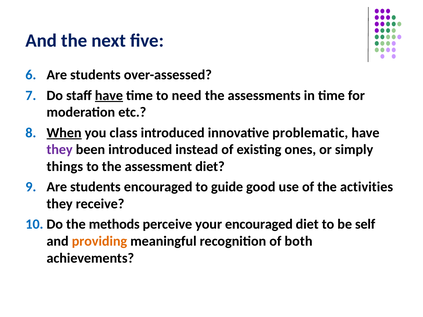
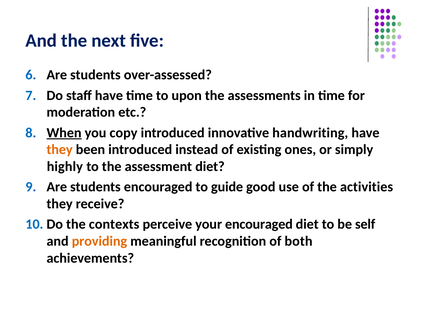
have at (109, 95) underline: present -> none
need: need -> upon
class: class -> copy
problematic: problematic -> handwriting
they at (60, 150) colour: purple -> orange
things: things -> highly
methods: methods -> contexts
